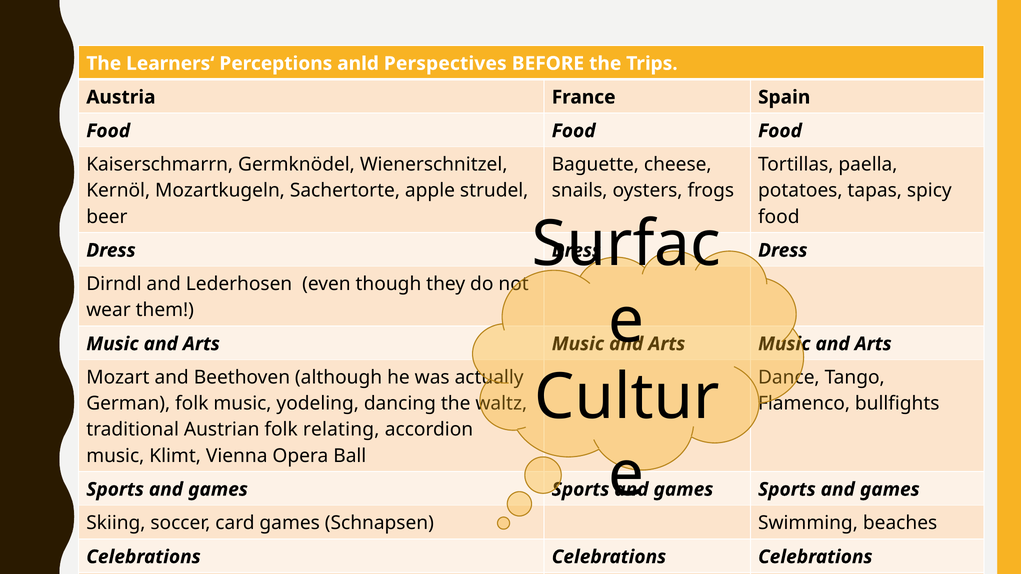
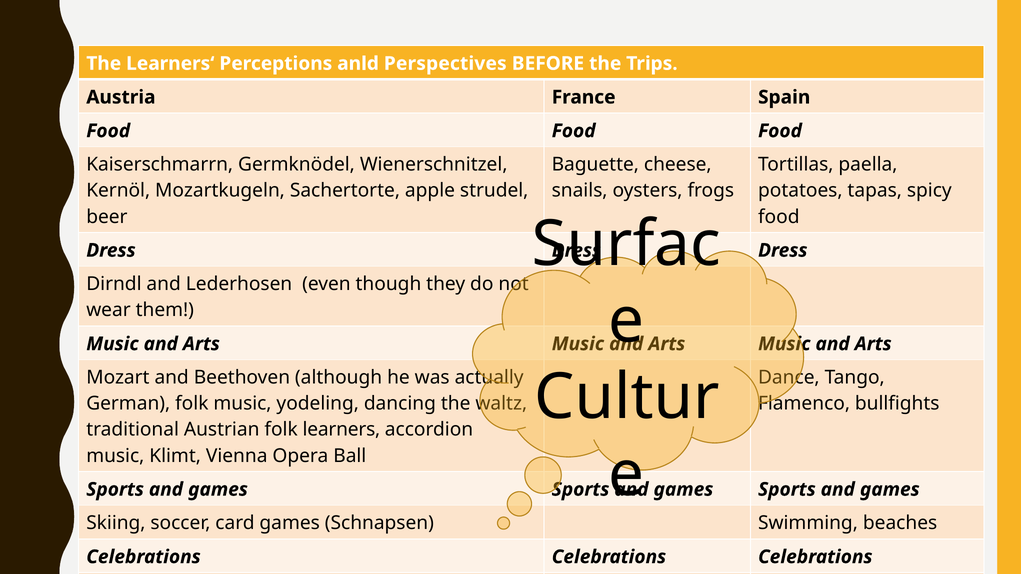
relating: relating -> learners
